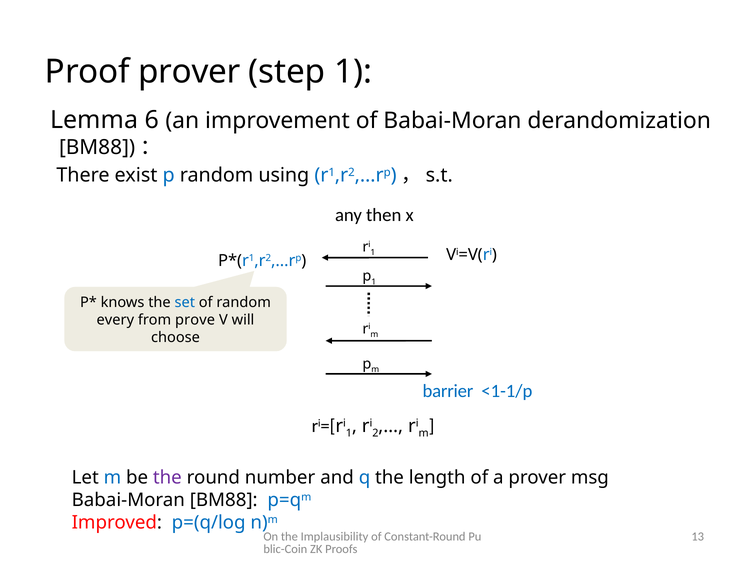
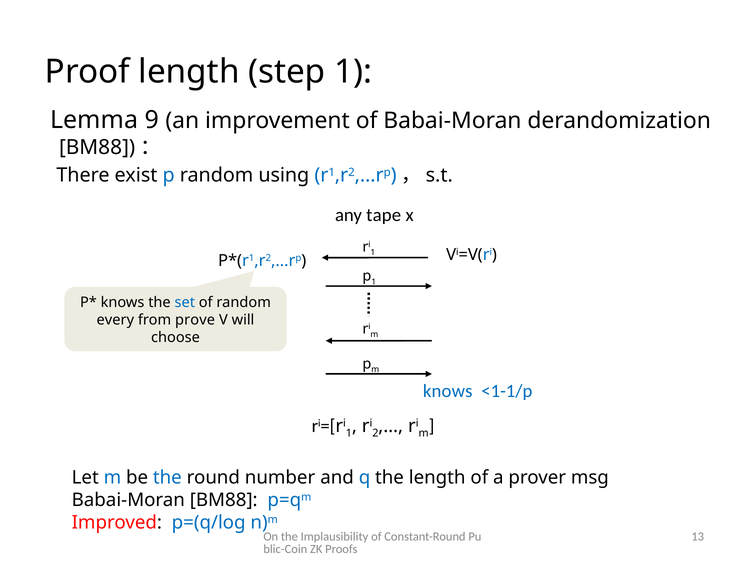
Proof prover: prover -> length
6: 6 -> 9
then: then -> tape
barrier at (448, 391): barrier -> knows
the at (167, 478) colour: purple -> blue
